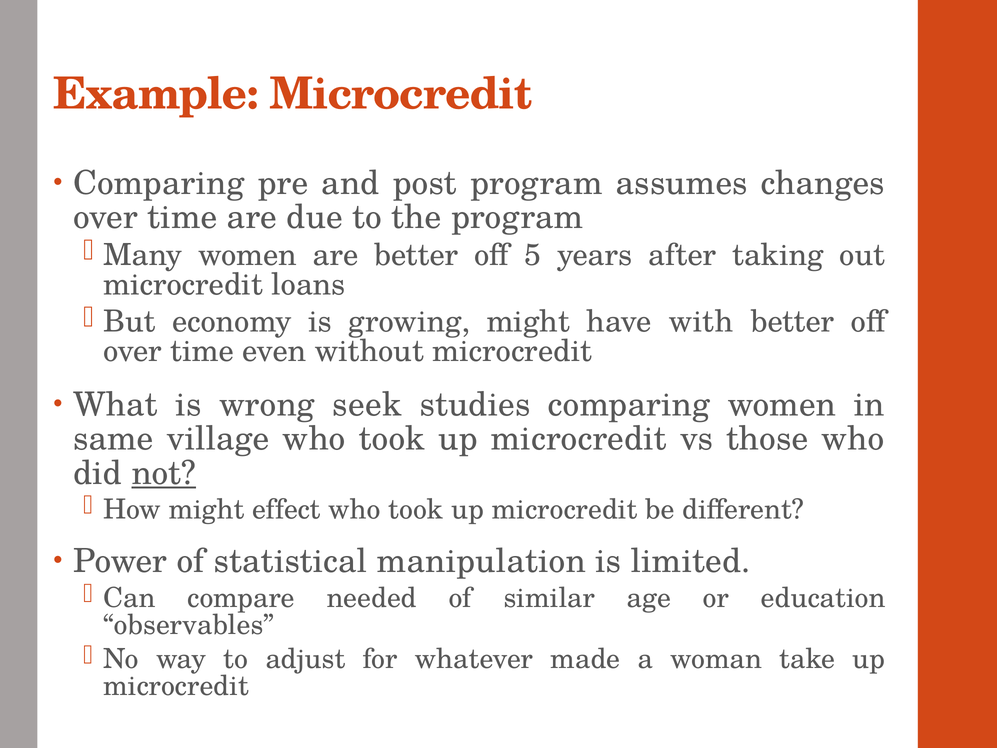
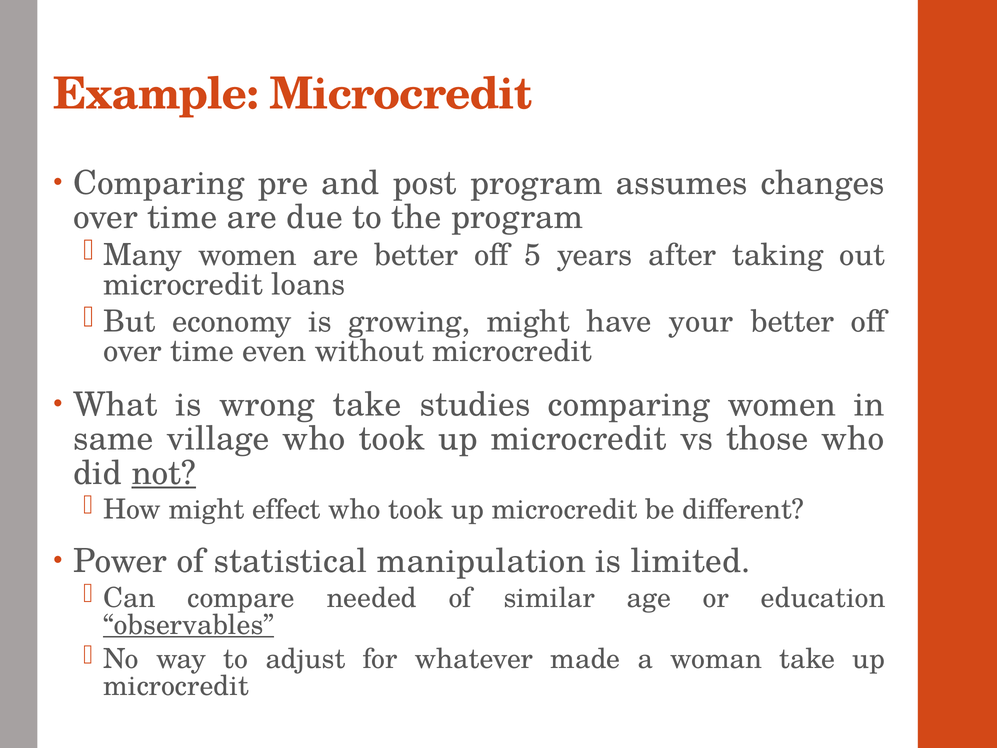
with: with -> your
wrong seek: seek -> take
observables underline: none -> present
